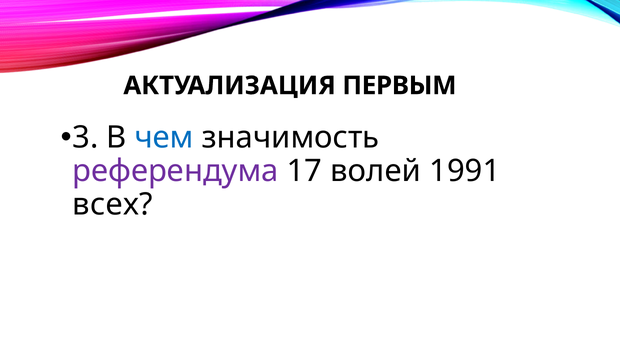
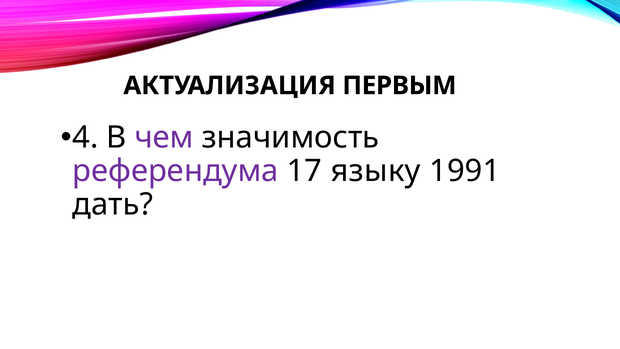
3: 3 -> 4
чем colour: blue -> purple
волей: волей -> языку
всех: всех -> дать
